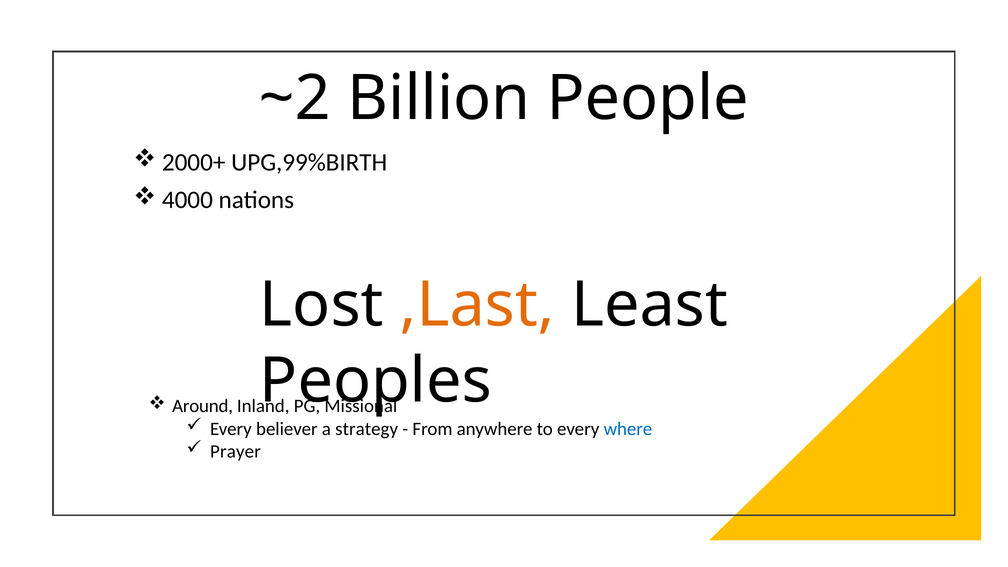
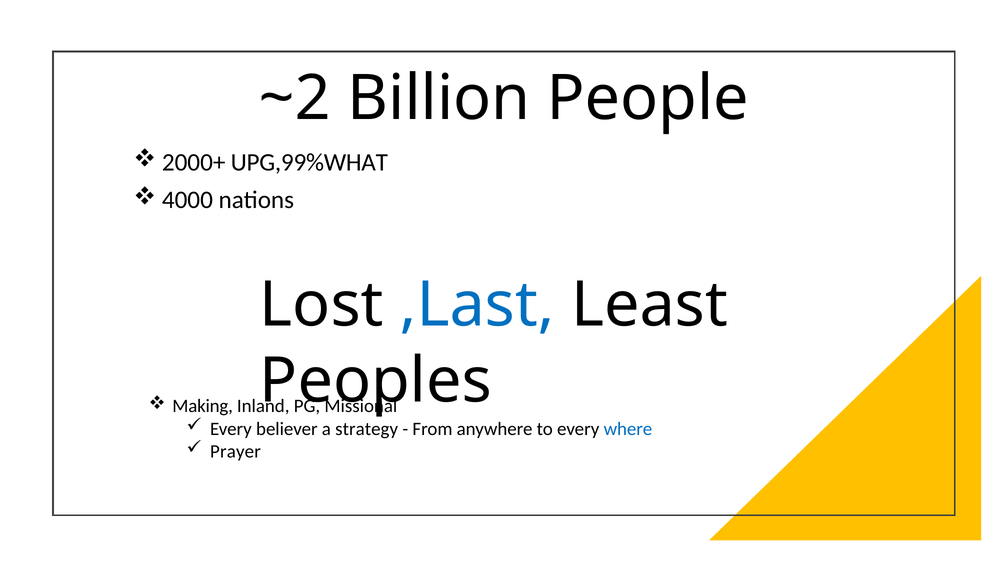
UPG,99%BIRTH: UPG,99%BIRTH -> UPG,99%WHAT
,Last colour: orange -> blue
Around: Around -> Making
